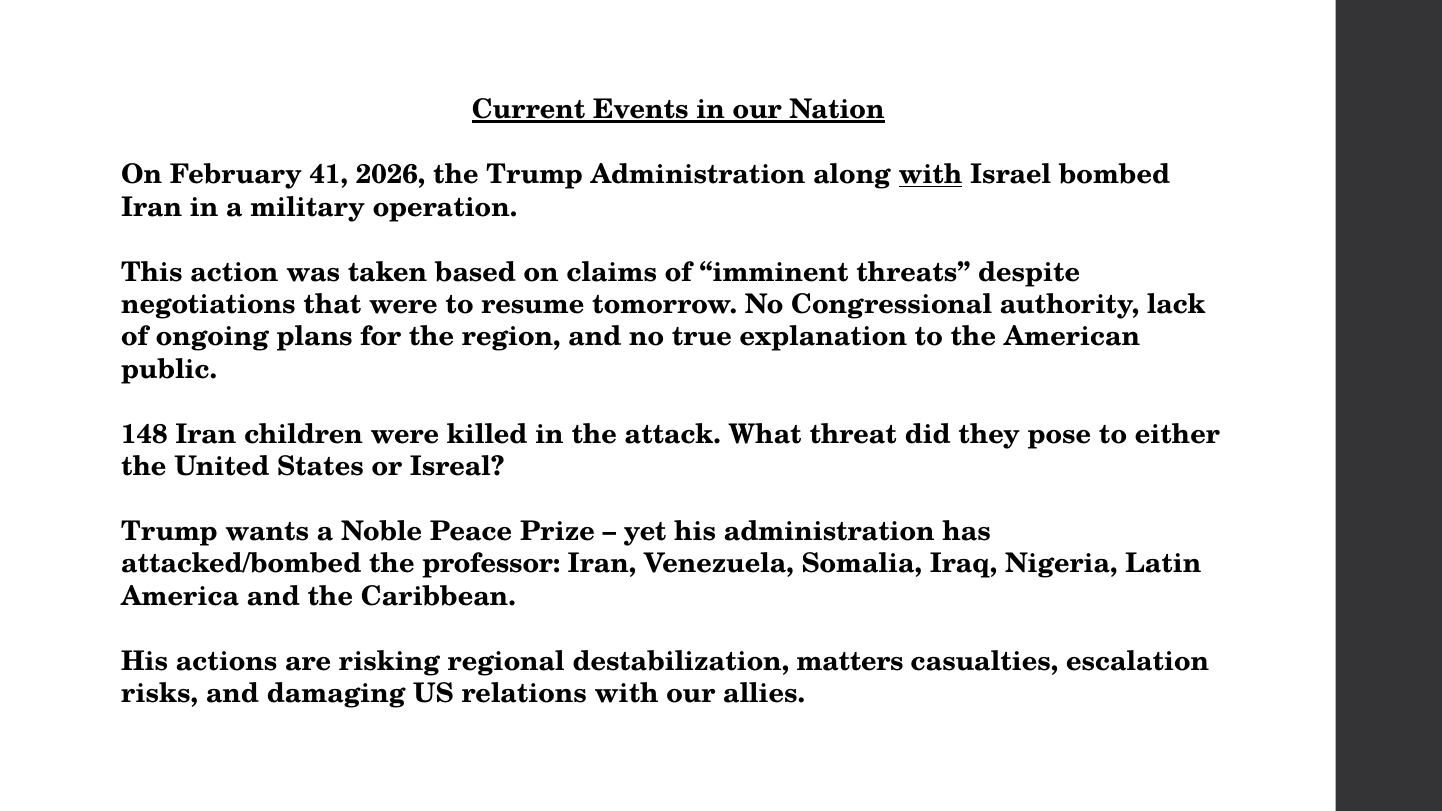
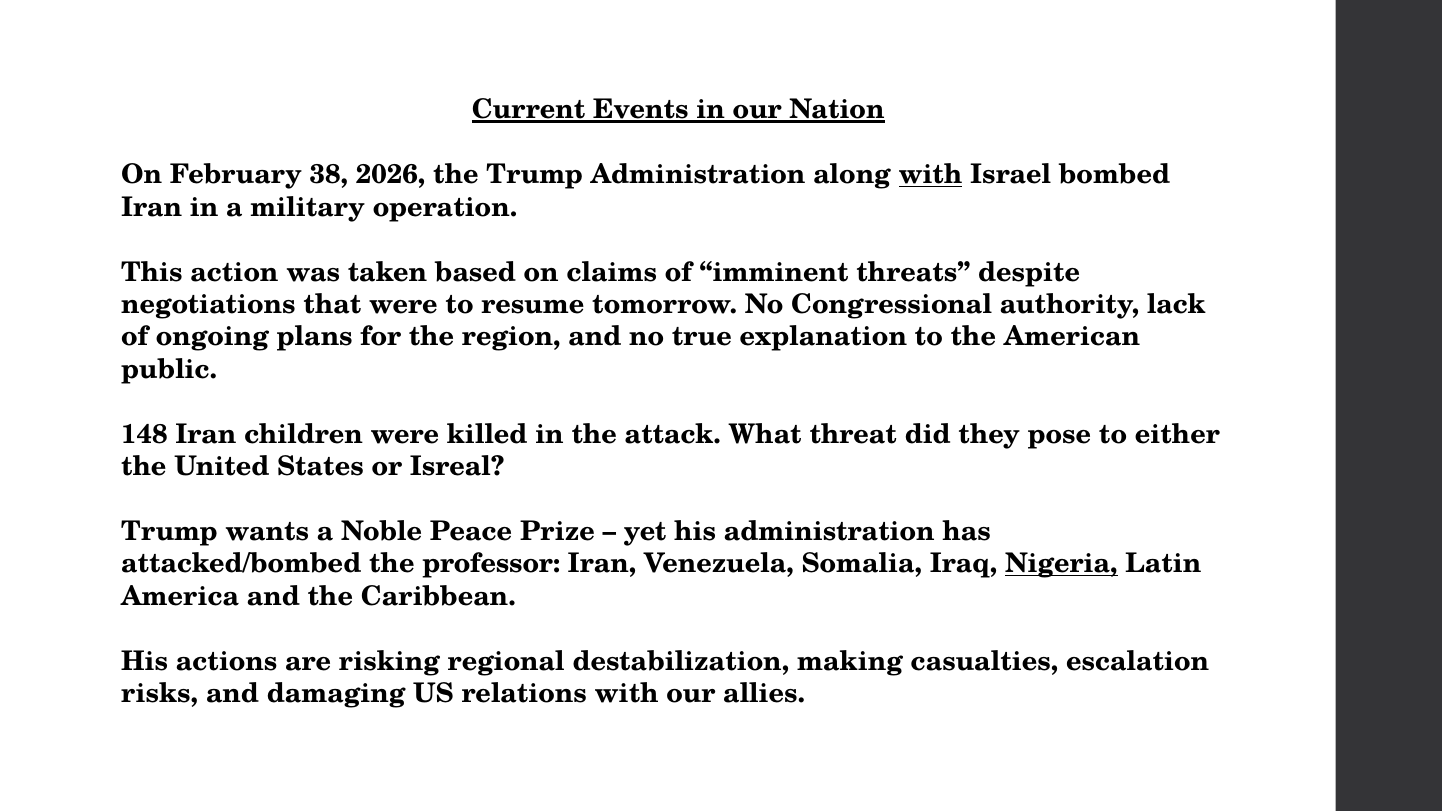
41: 41 -> 38
Nigeria underline: none -> present
matters: matters -> making
